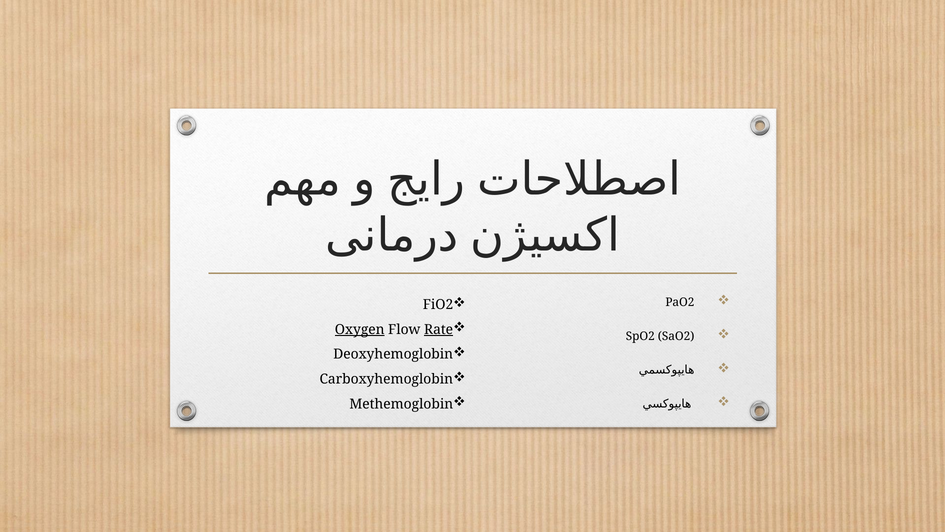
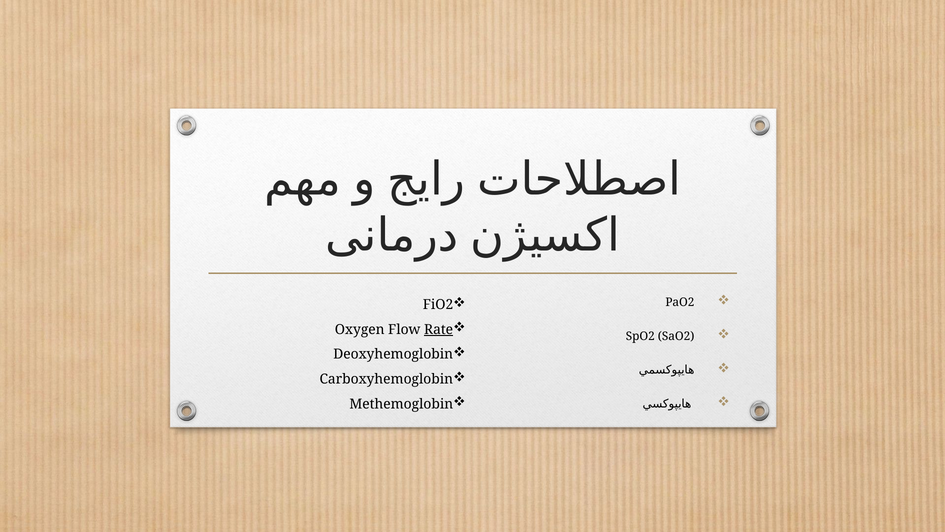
Oxygen underline: present -> none
